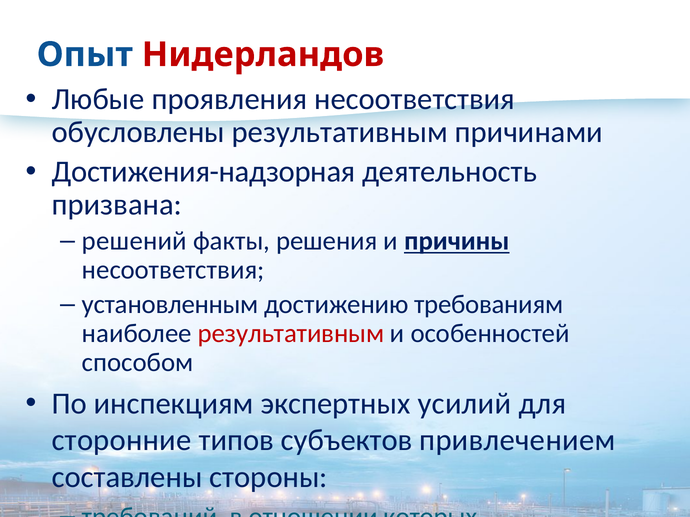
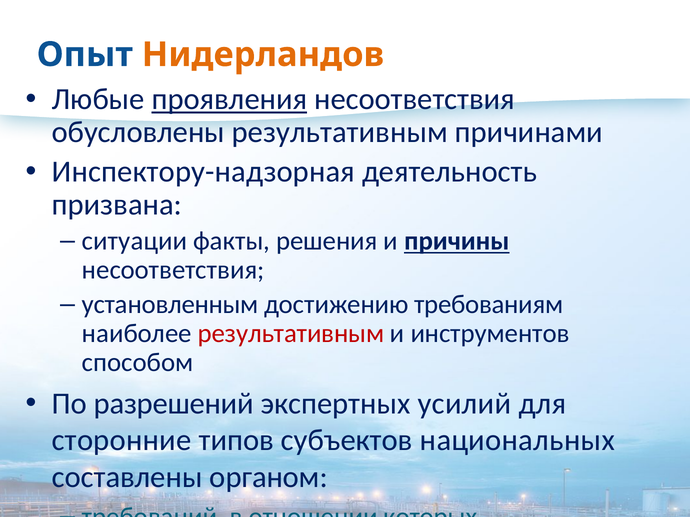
Нидерландов colour: red -> orange
проявления underline: none -> present
Достижения-надзорная: Достижения-надзорная -> Инспектору-надзорная
решений: решений -> ситуации
особенностей: особенностей -> инструментов
инспекциям: инспекциям -> разрешений
привлечением: привлечением -> национальных
стороны: стороны -> органом
